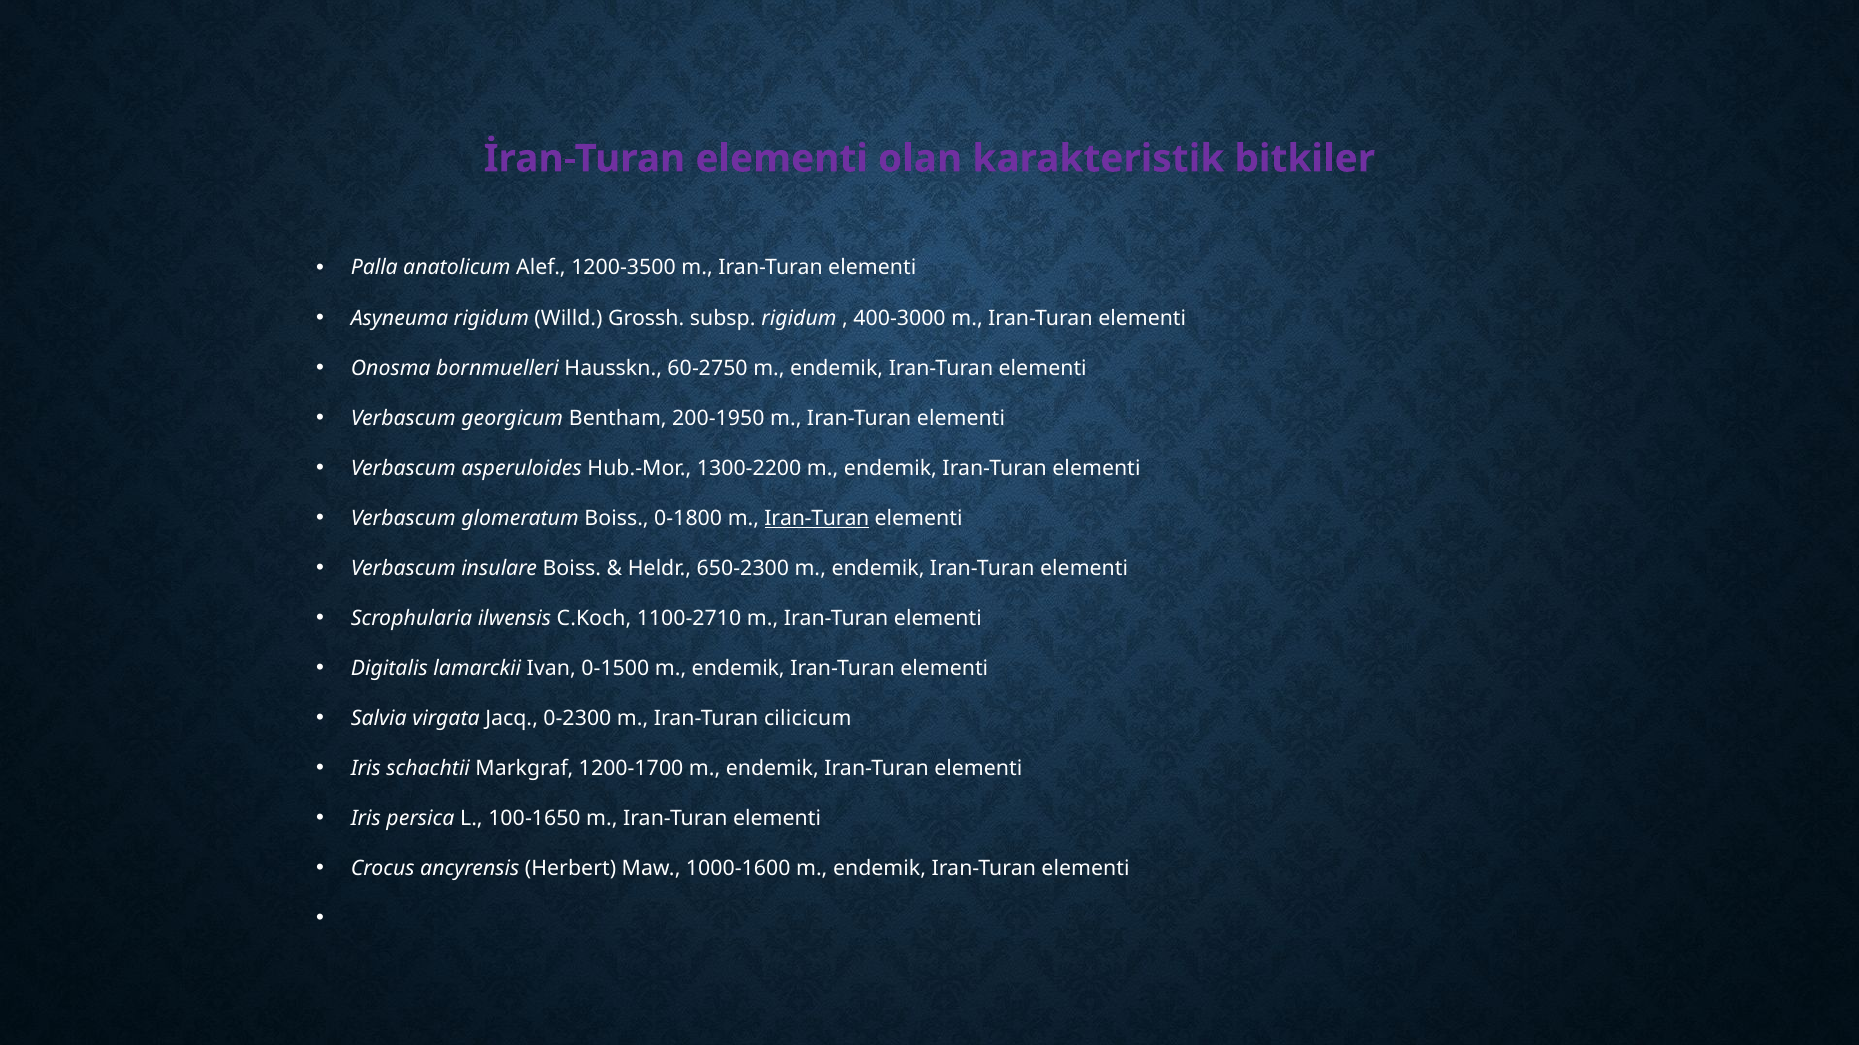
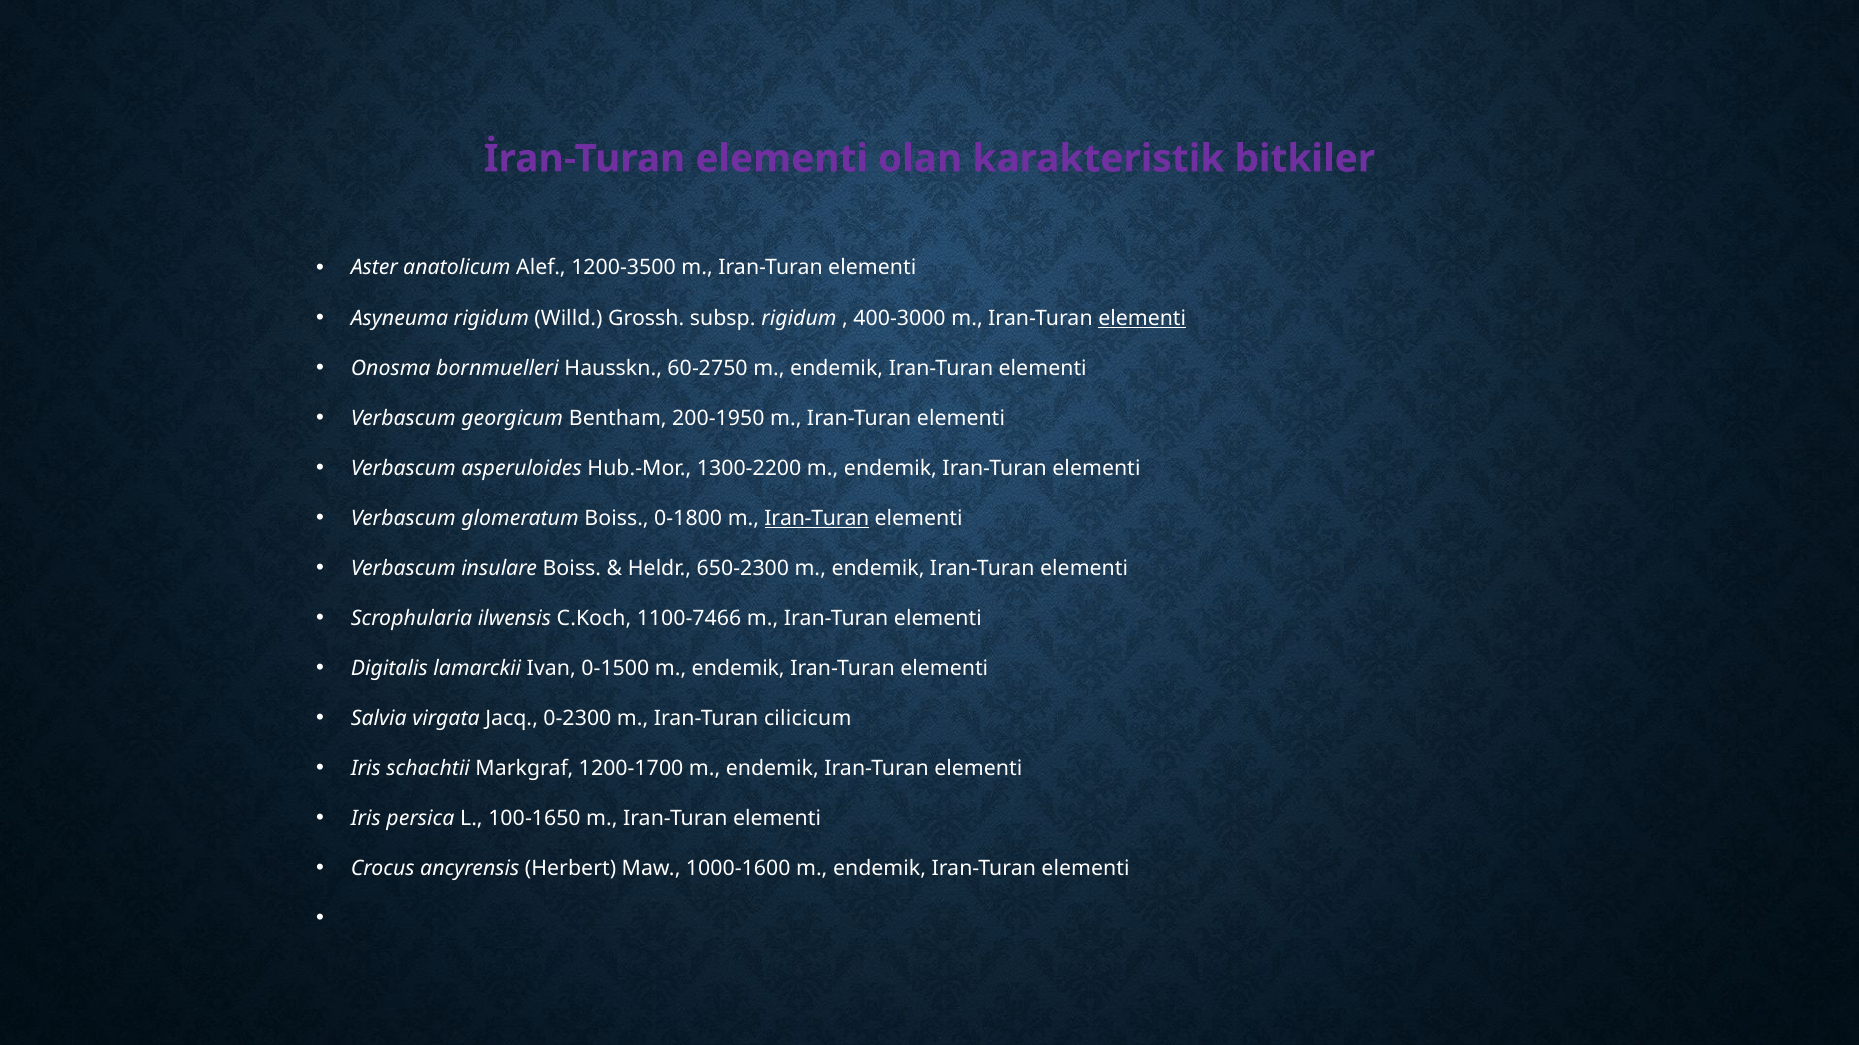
Palla: Palla -> Aster
elementi at (1142, 318) underline: none -> present
1100-2710: 1100-2710 -> 1100-7466
